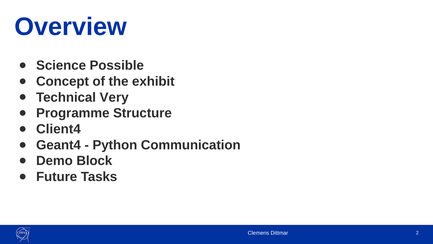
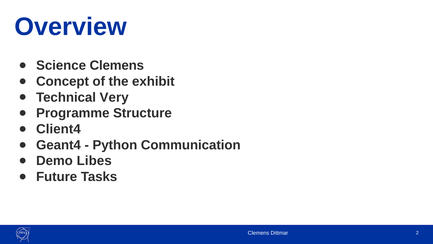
Science Possible: Possible -> Clemens
Block: Block -> Libes
